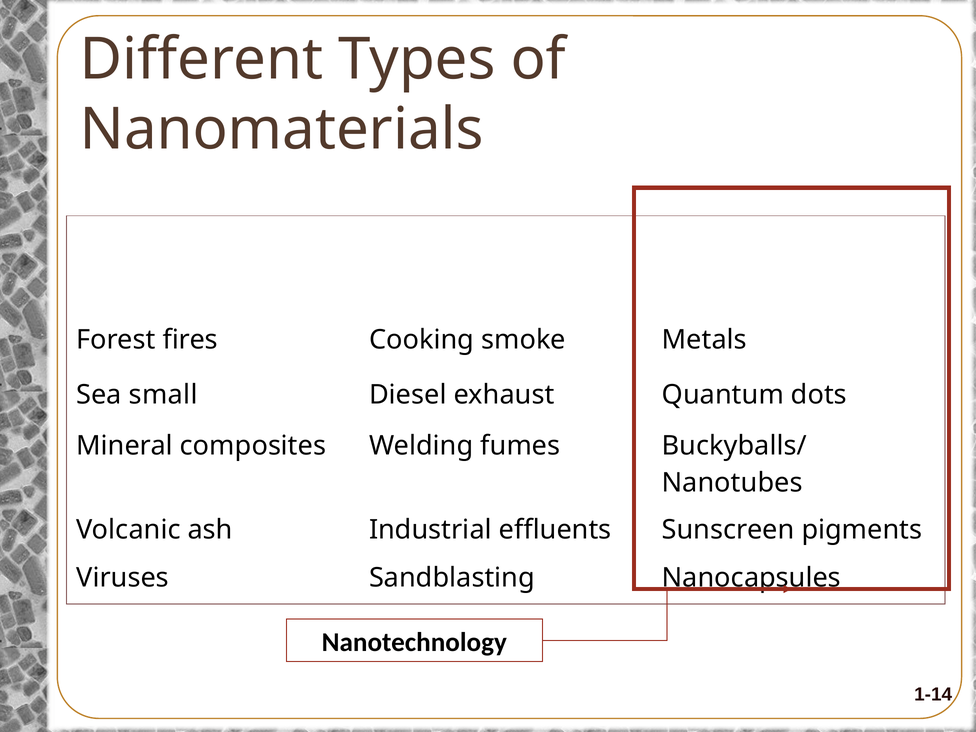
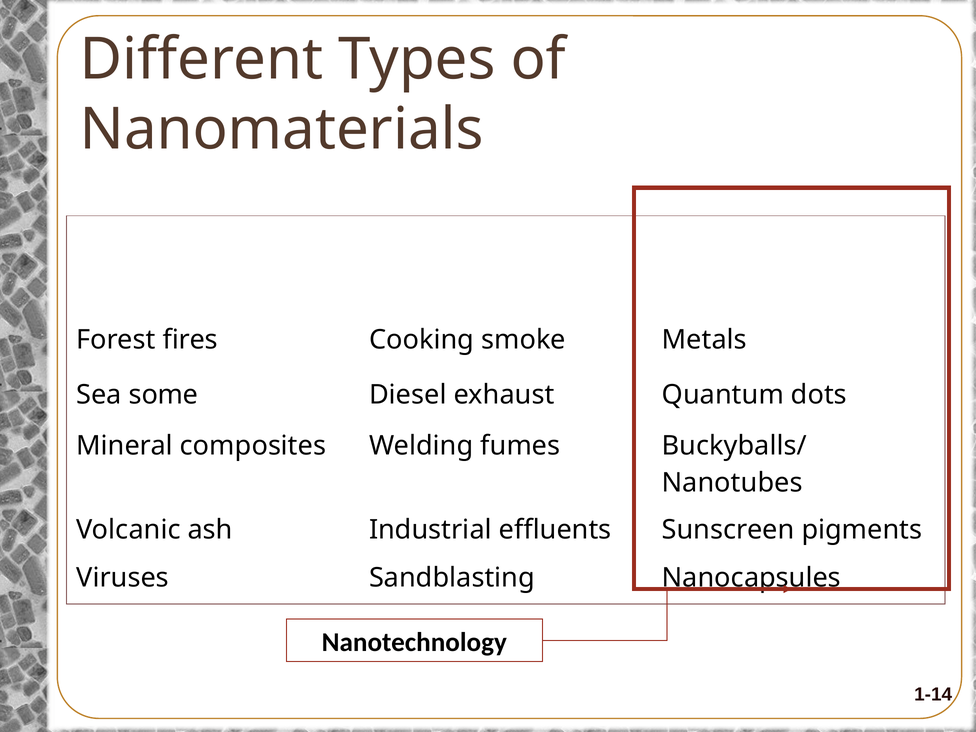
small: small -> some
